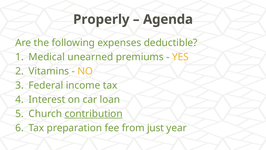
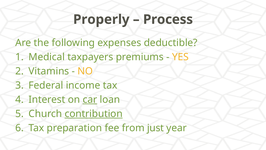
Agenda: Agenda -> Process
unearned: unearned -> taxpayers
car underline: none -> present
